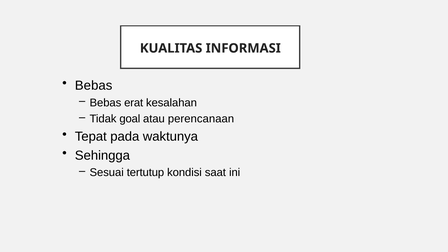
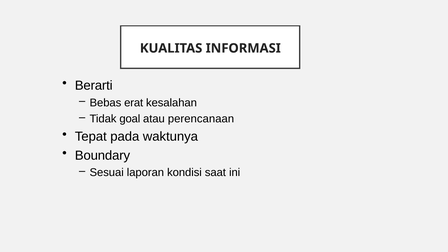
Bebas at (94, 85): Bebas -> Berarti
Sehingga: Sehingga -> Boundary
tertutup: tertutup -> laporan
